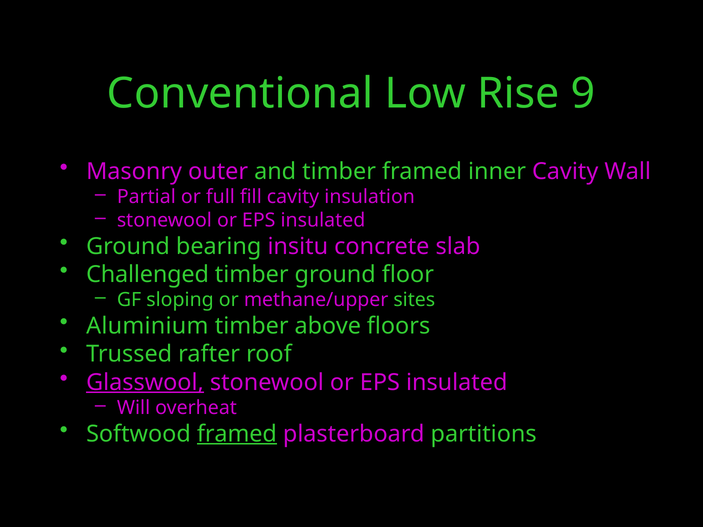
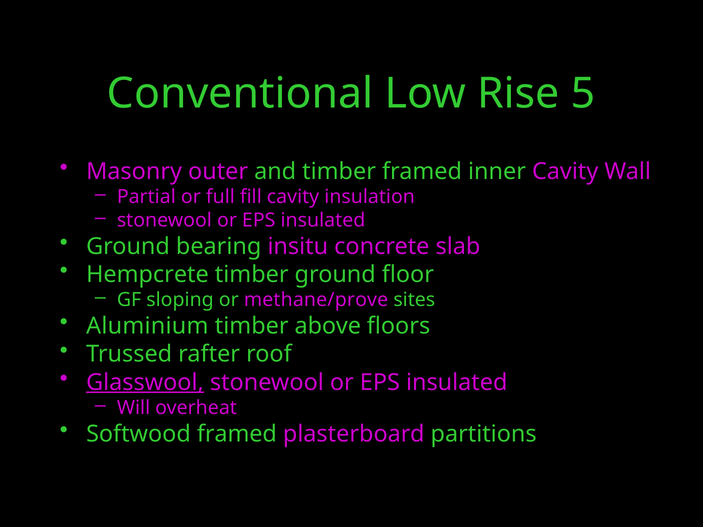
9: 9 -> 5
Challenged: Challenged -> Hempcrete
methane/upper: methane/upper -> methane/prove
framed at (237, 434) underline: present -> none
